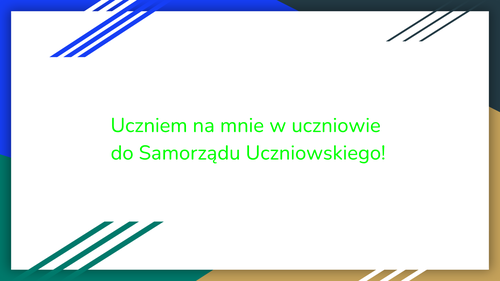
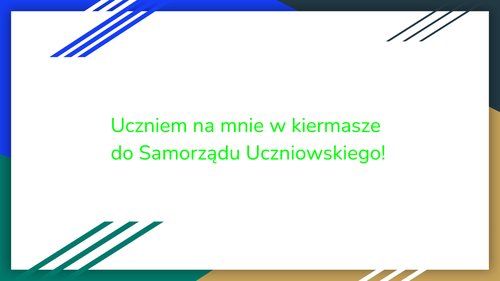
uczniowie: uczniowie -> kiermasze
